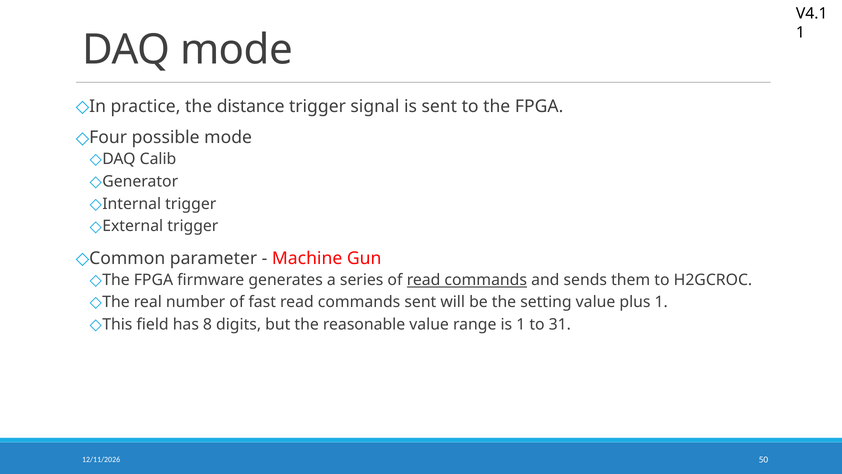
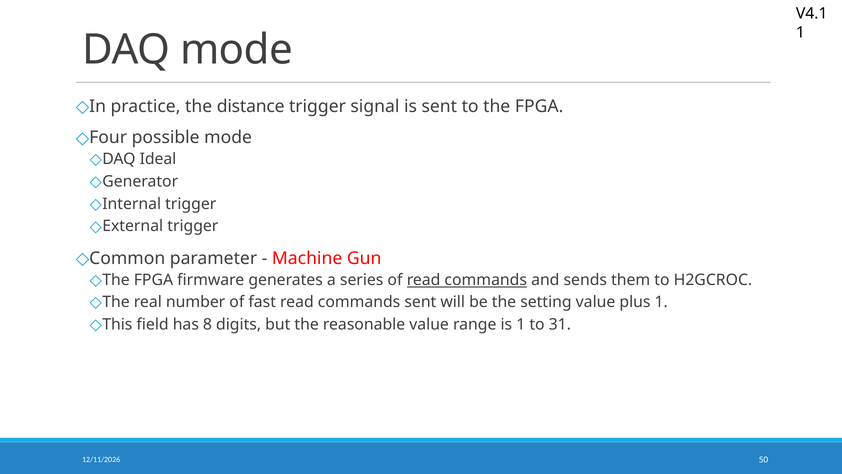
Calib: Calib -> Ideal
